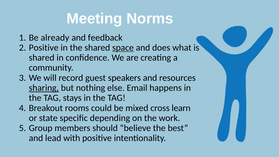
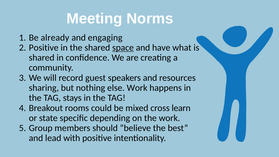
feedback: feedback -> engaging
does: does -> have
sharing underline: present -> none
else Email: Email -> Work
